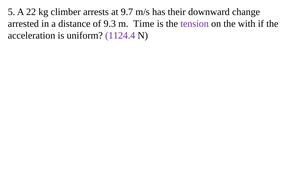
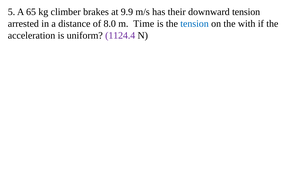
22: 22 -> 65
arrests: arrests -> brakes
9.7: 9.7 -> 9.9
downward change: change -> tension
9.3: 9.3 -> 8.0
tension at (195, 24) colour: purple -> blue
